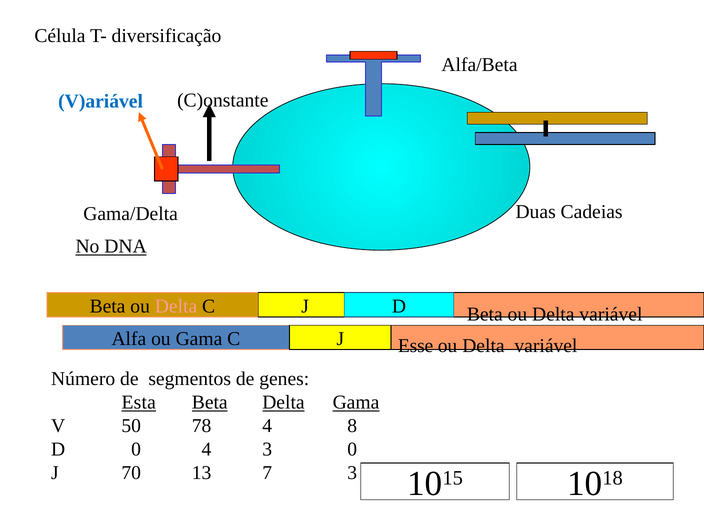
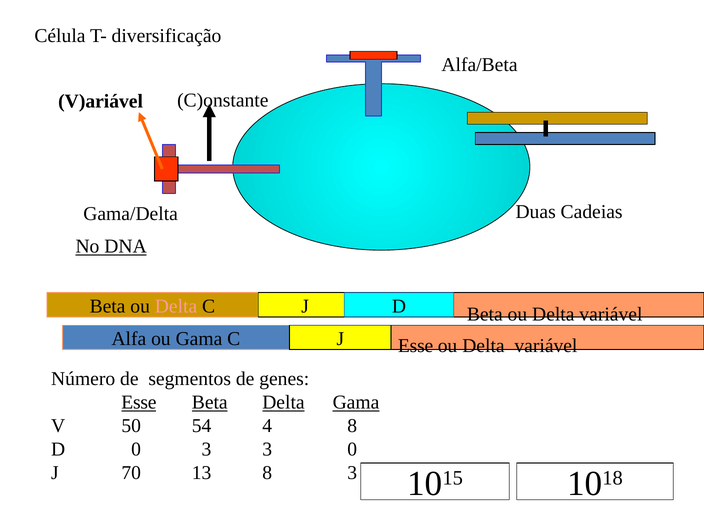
V)ariável colour: blue -> black
Esta at (139, 402): Esta -> Esse
78: 78 -> 54
0 4: 4 -> 3
13 7: 7 -> 8
